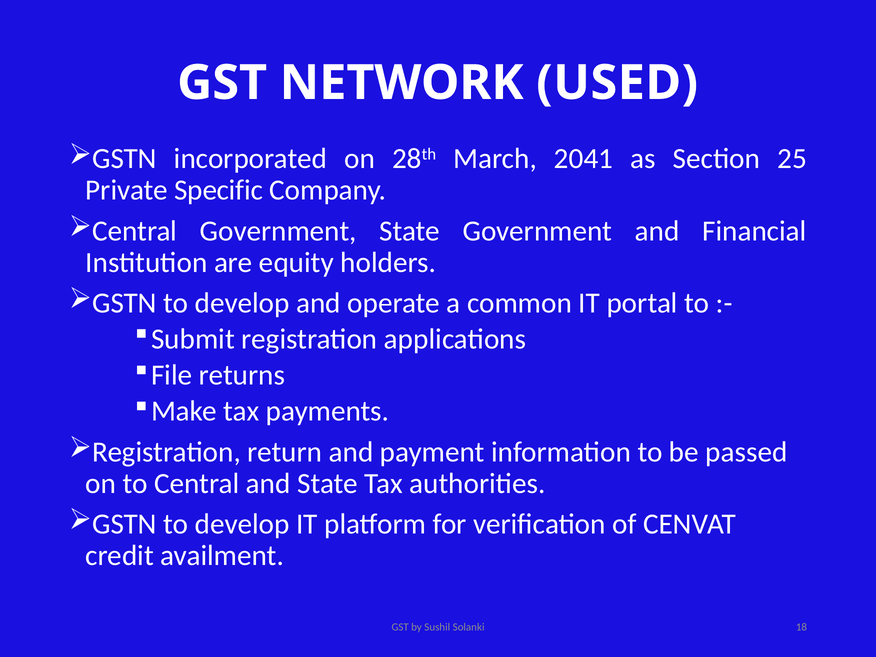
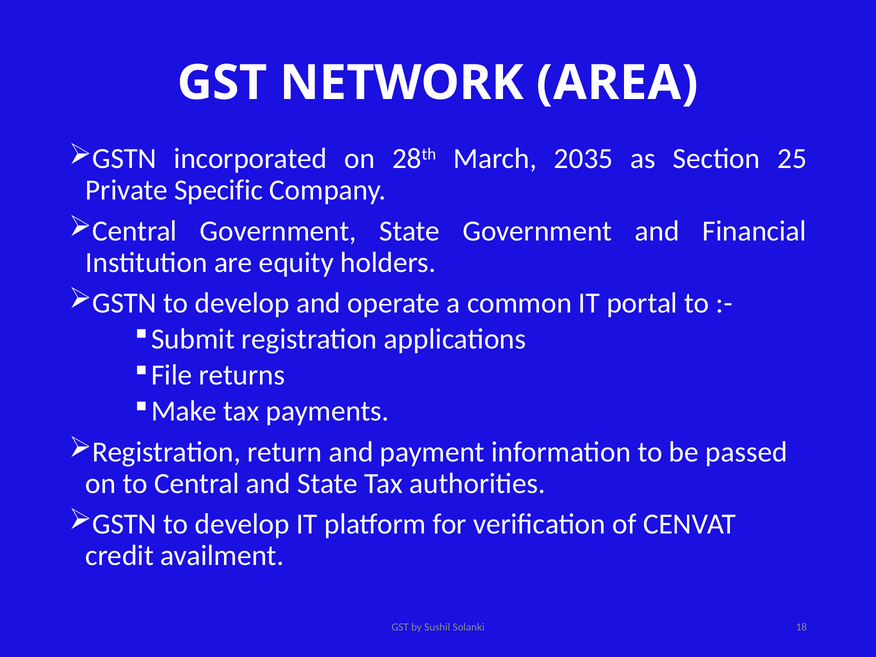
USED: USED -> AREA
2041: 2041 -> 2035
